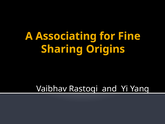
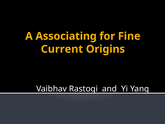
Sharing: Sharing -> Current
